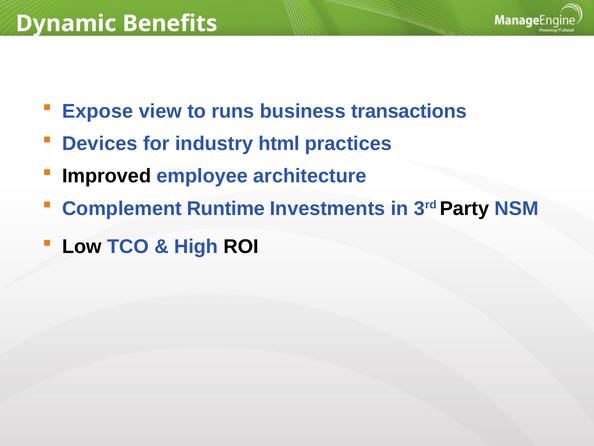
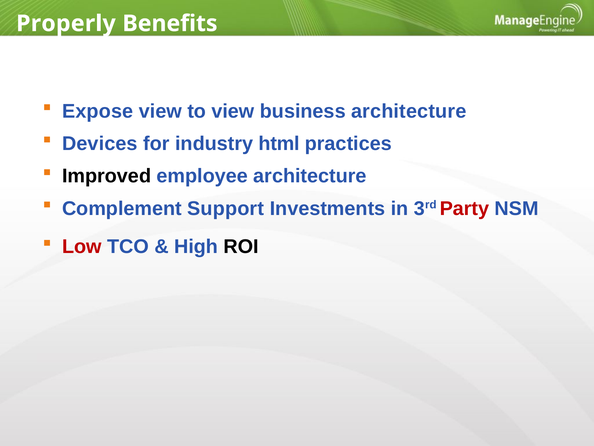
Dynamic: Dynamic -> Properly
to runs: runs -> view
business transactions: transactions -> architecture
Runtime: Runtime -> Support
Party colour: black -> red
Low colour: black -> red
